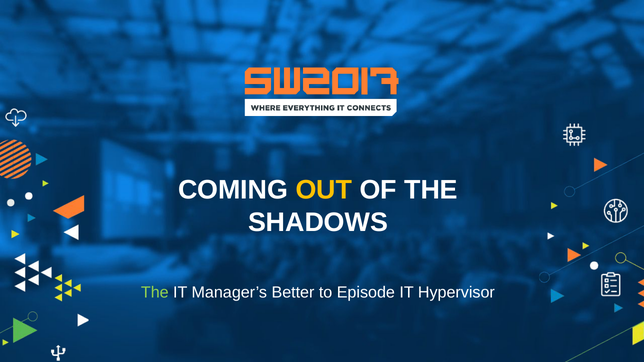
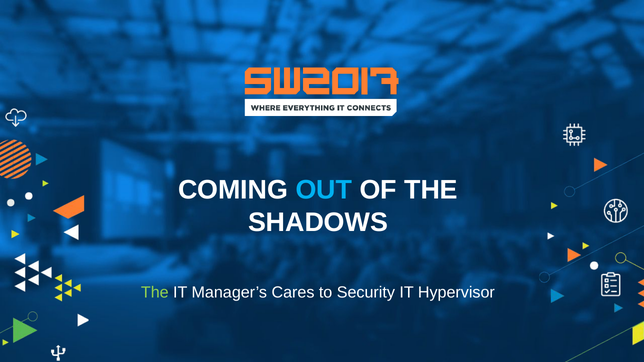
OUT colour: yellow -> light blue
Better: Better -> Cares
Episode: Episode -> Security
